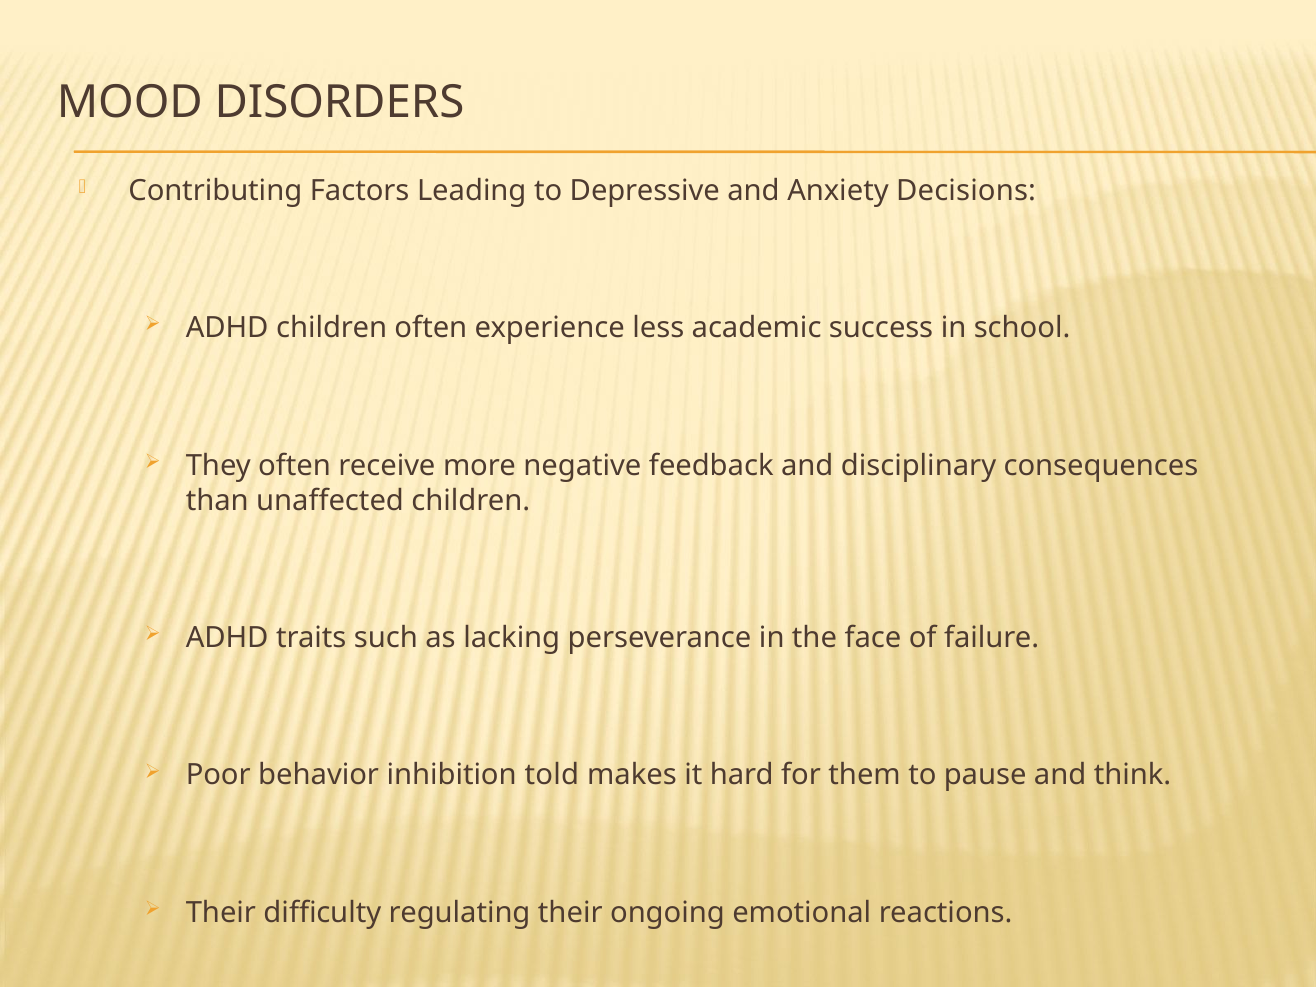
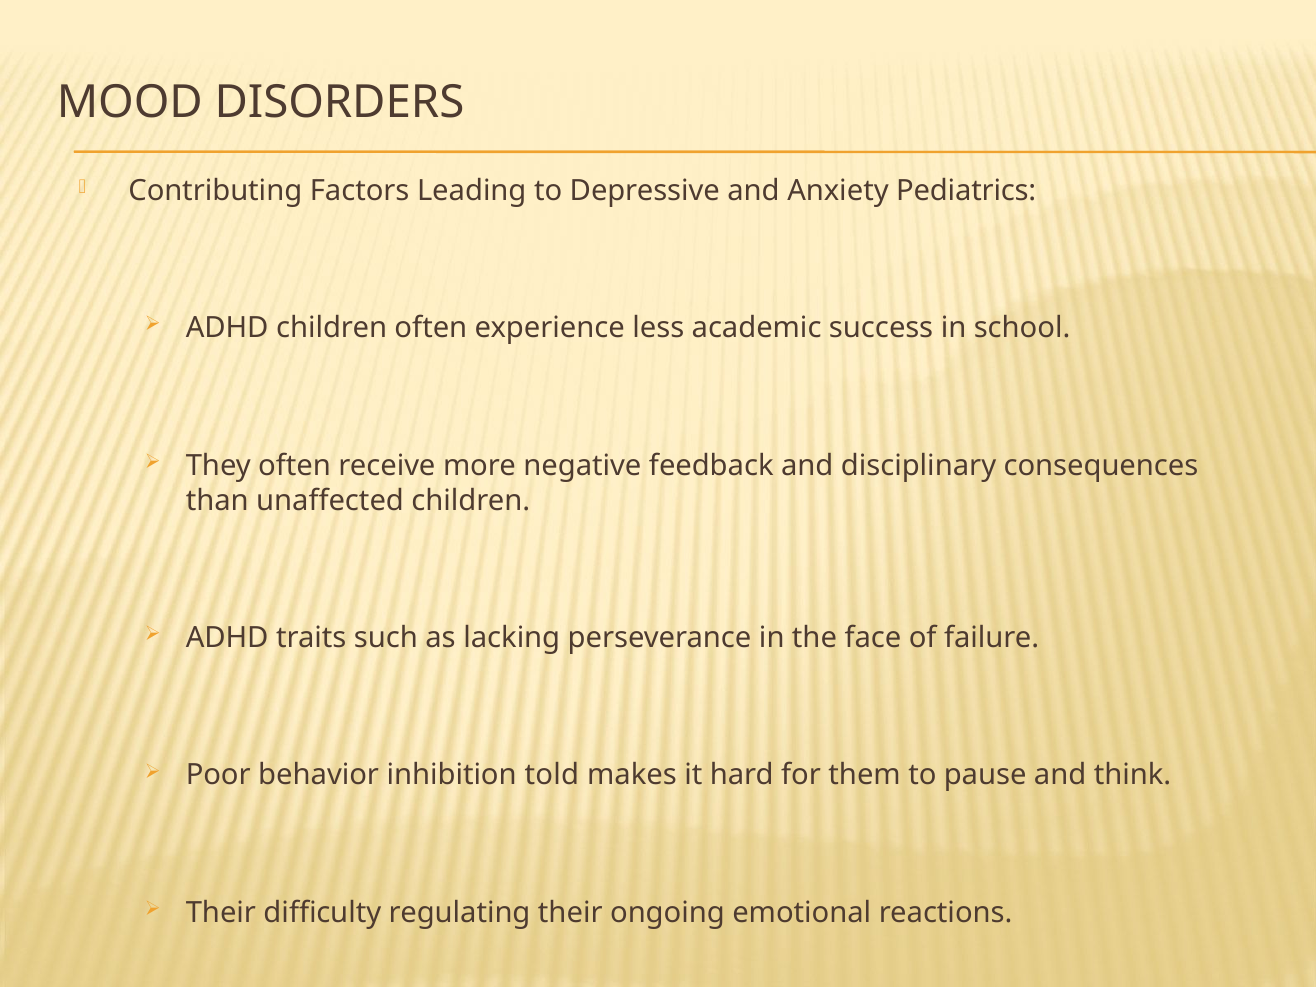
Decisions: Decisions -> Pediatrics
